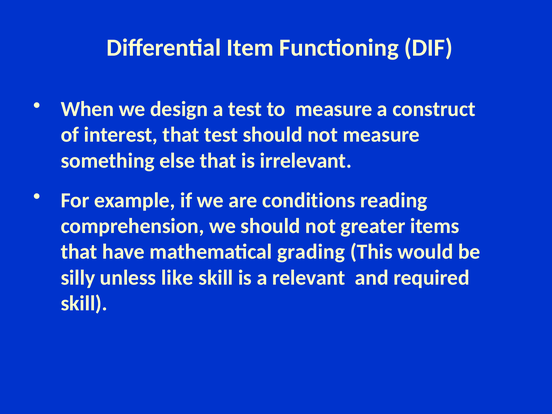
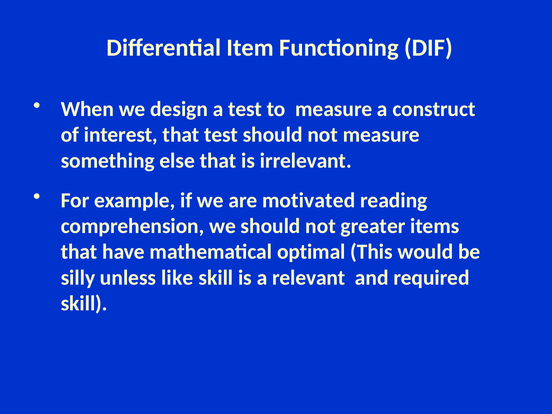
conditions: conditions -> motivated
grading: grading -> optimal
